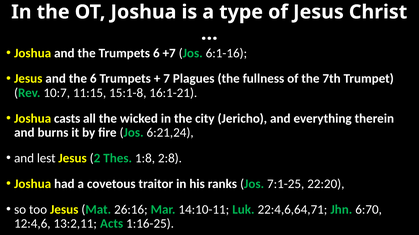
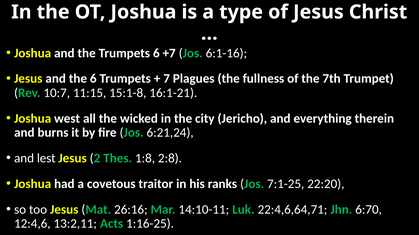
casts: casts -> west
